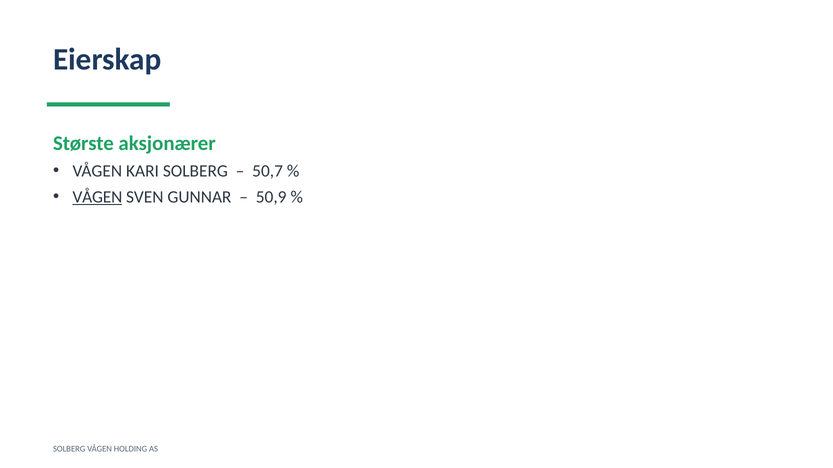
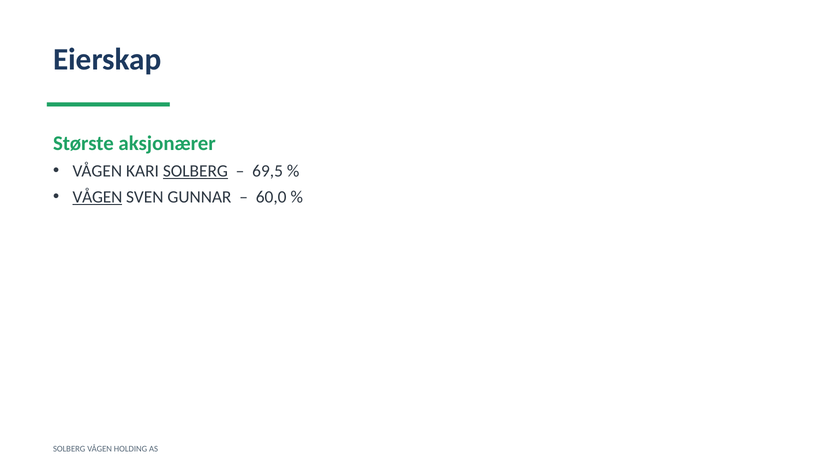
SOLBERG at (195, 171) underline: none -> present
50,7: 50,7 -> 69,5
50,9: 50,9 -> 60,0
